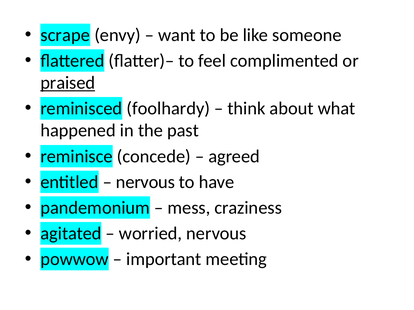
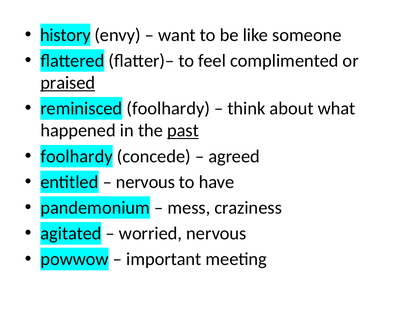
scrape: scrape -> history
past underline: none -> present
reminisce at (77, 157): reminisce -> foolhardy
